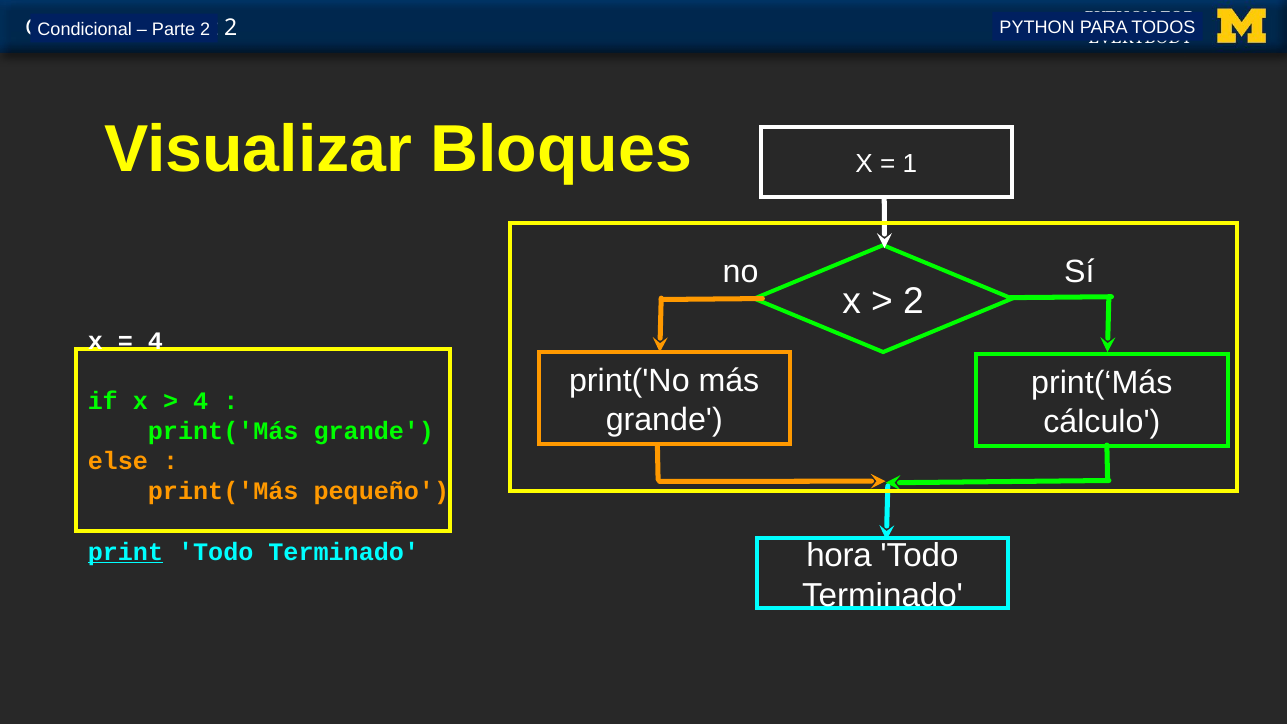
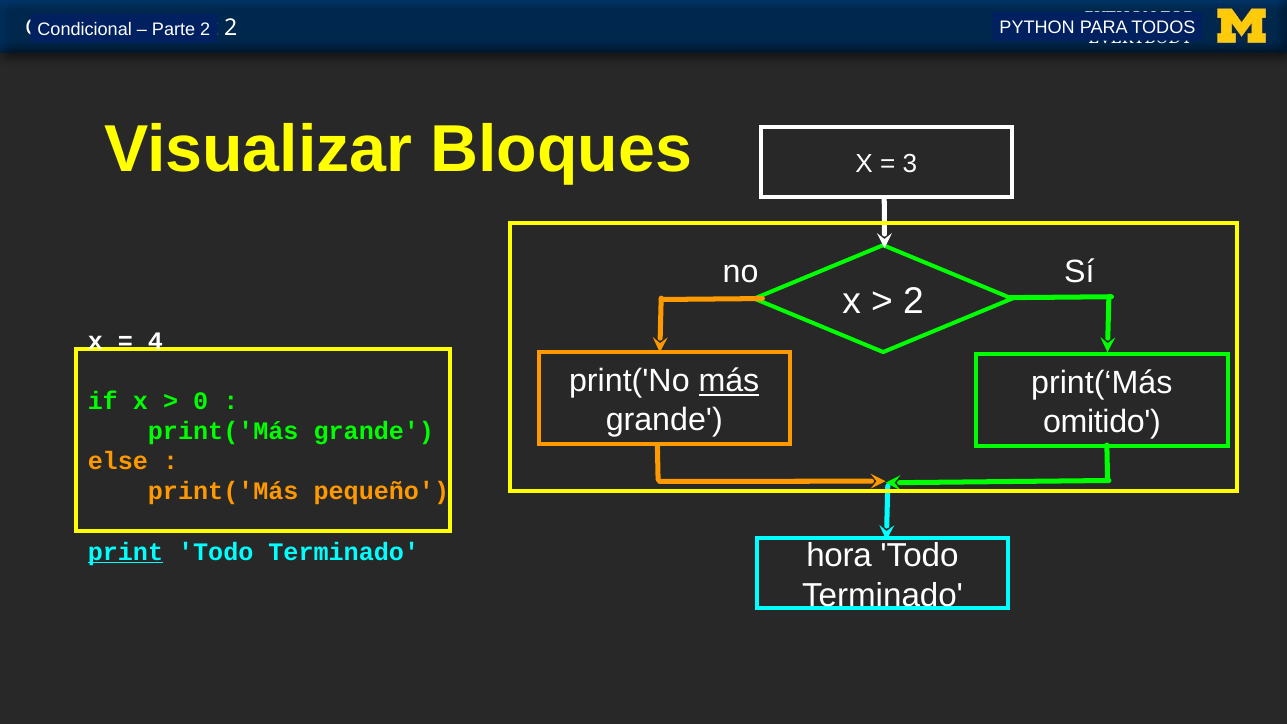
1: 1 -> 3
más underline: none -> present
4 at (201, 401): 4 -> 0
cálculo: cálculo -> omitido
